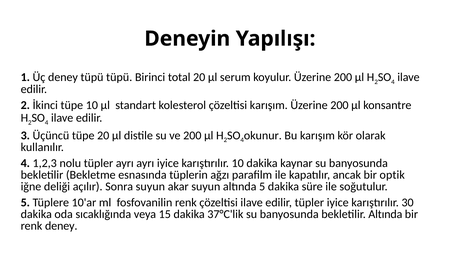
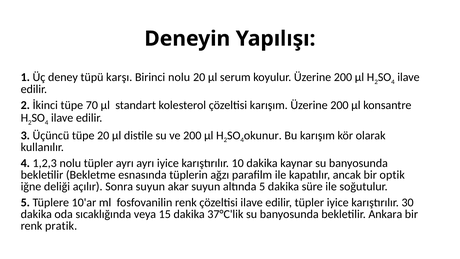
tüpü tüpü: tüpü -> karşı
Birinci total: total -> nolu
tüpe 10: 10 -> 70
bekletilir Altında: Altında -> Ankara
renk deney: deney -> pratik
